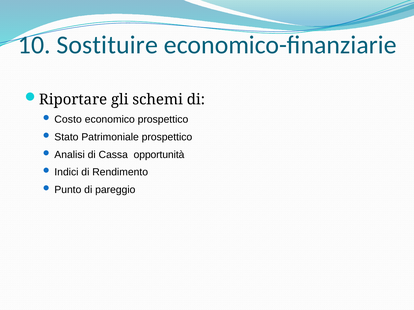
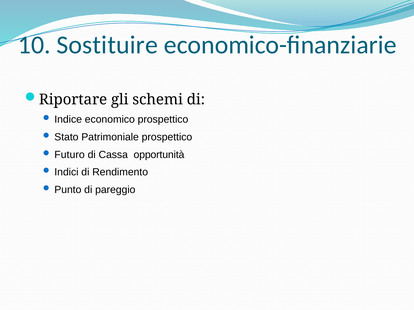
Costo: Costo -> Indice
Analisi: Analisi -> Futuro
